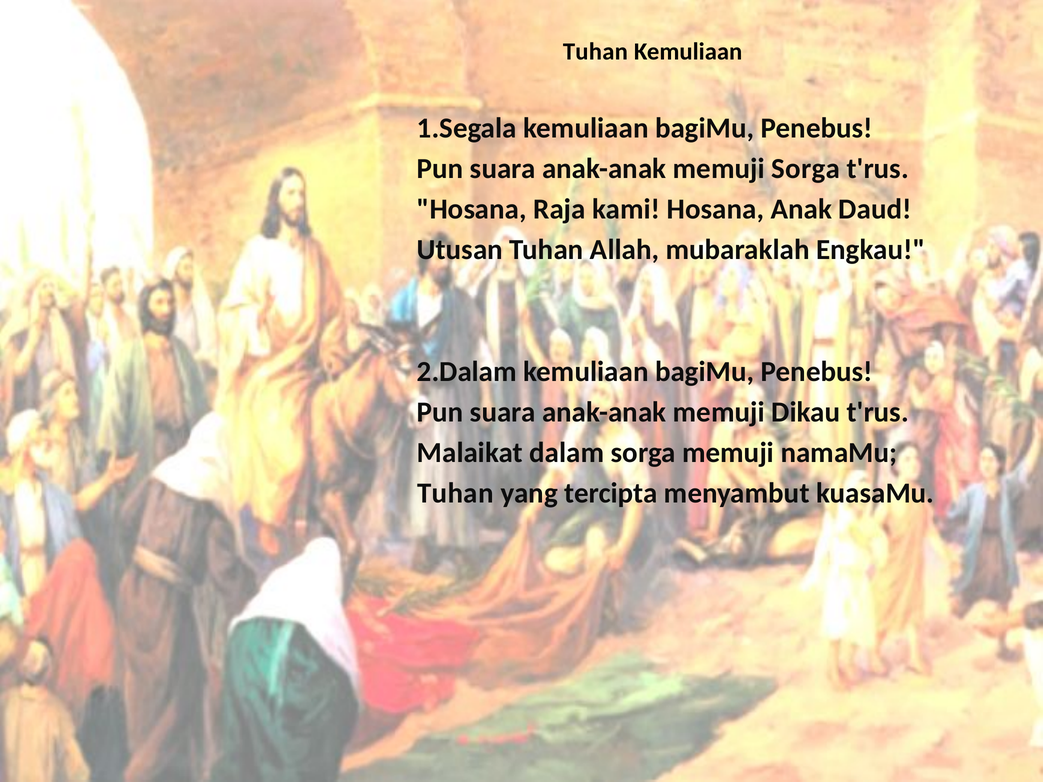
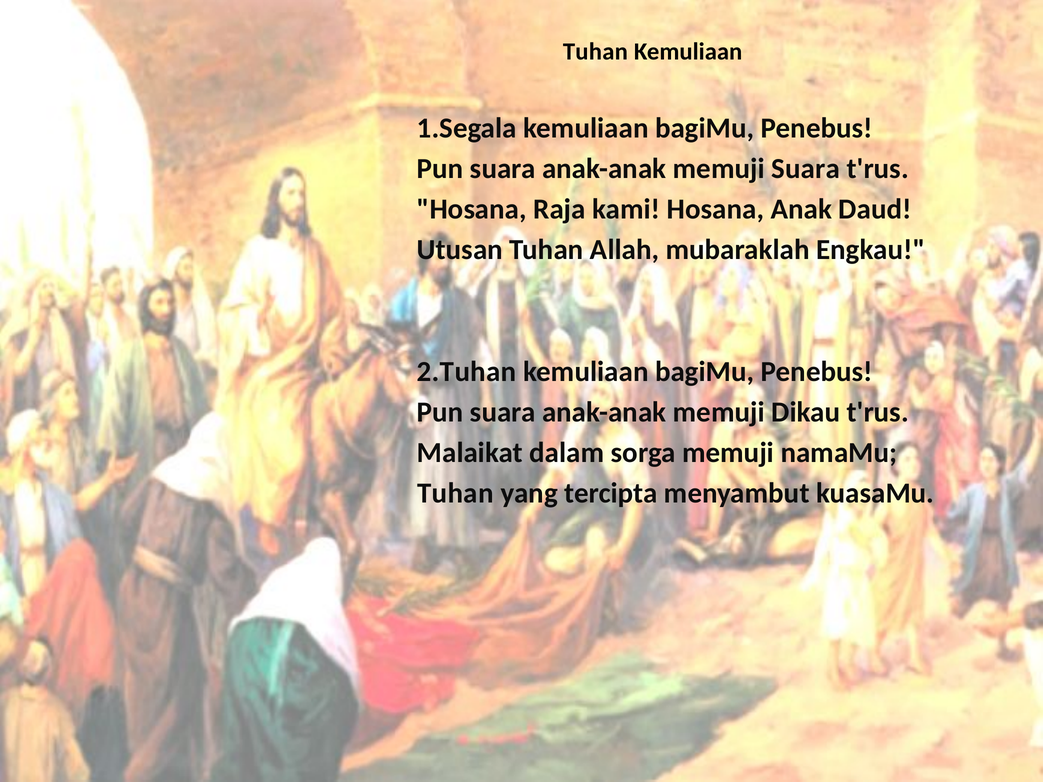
memuji Sorga: Sorga -> Suara
2.Dalam: 2.Dalam -> 2.Tuhan
